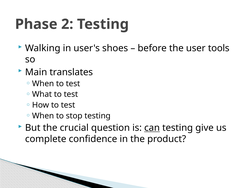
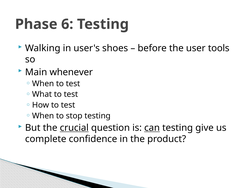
2: 2 -> 6
translates: translates -> whenever
crucial underline: none -> present
